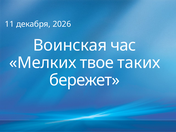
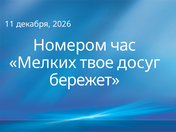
Воинская: Воинская -> Номером
таких: таких -> досуг
